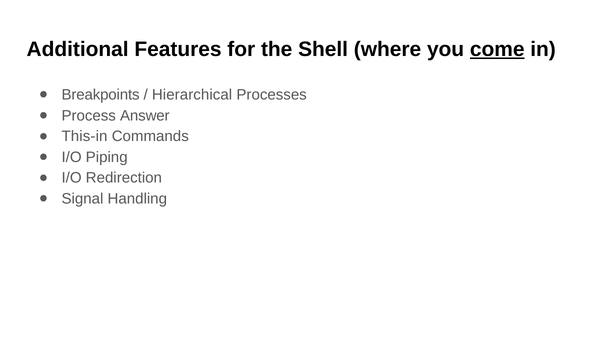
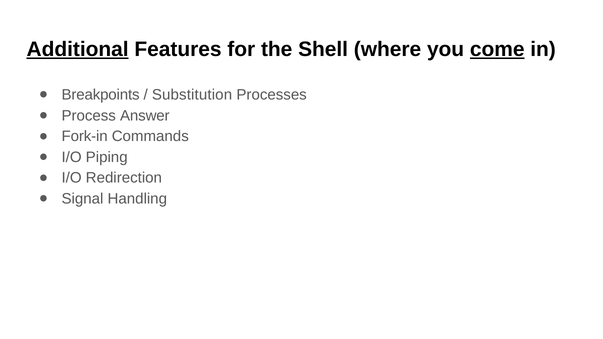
Additional underline: none -> present
Hierarchical: Hierarchical -> Substitution
This-in: This-in -> Fork-in
